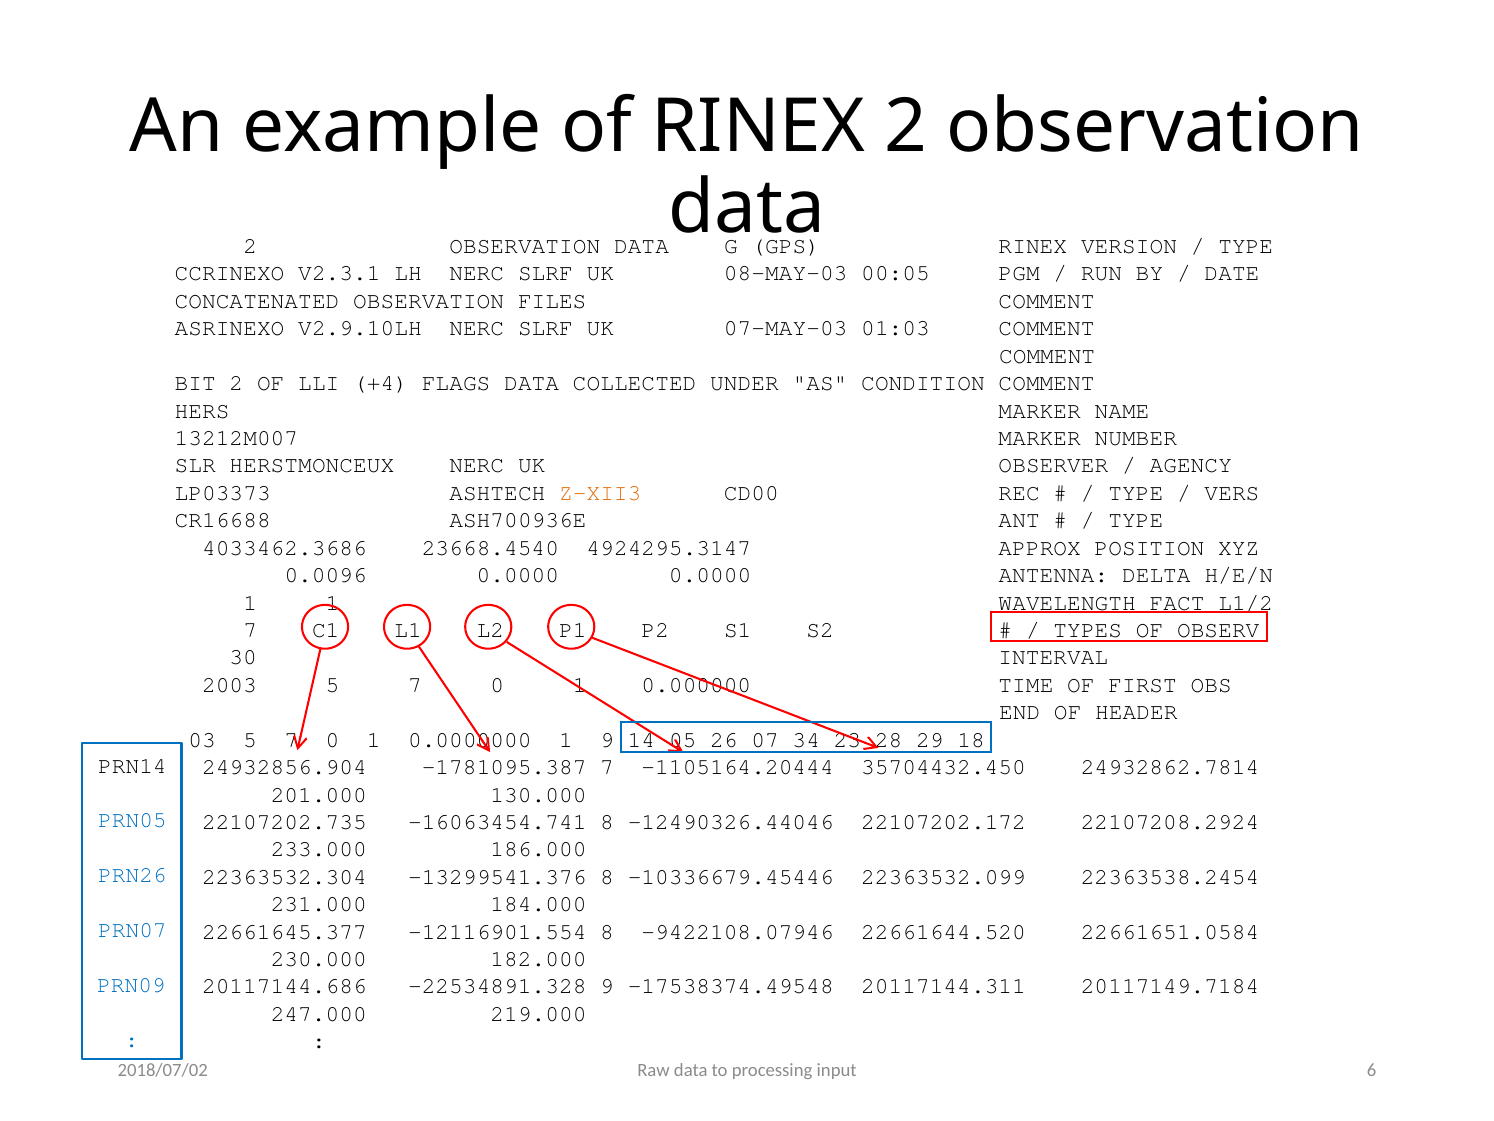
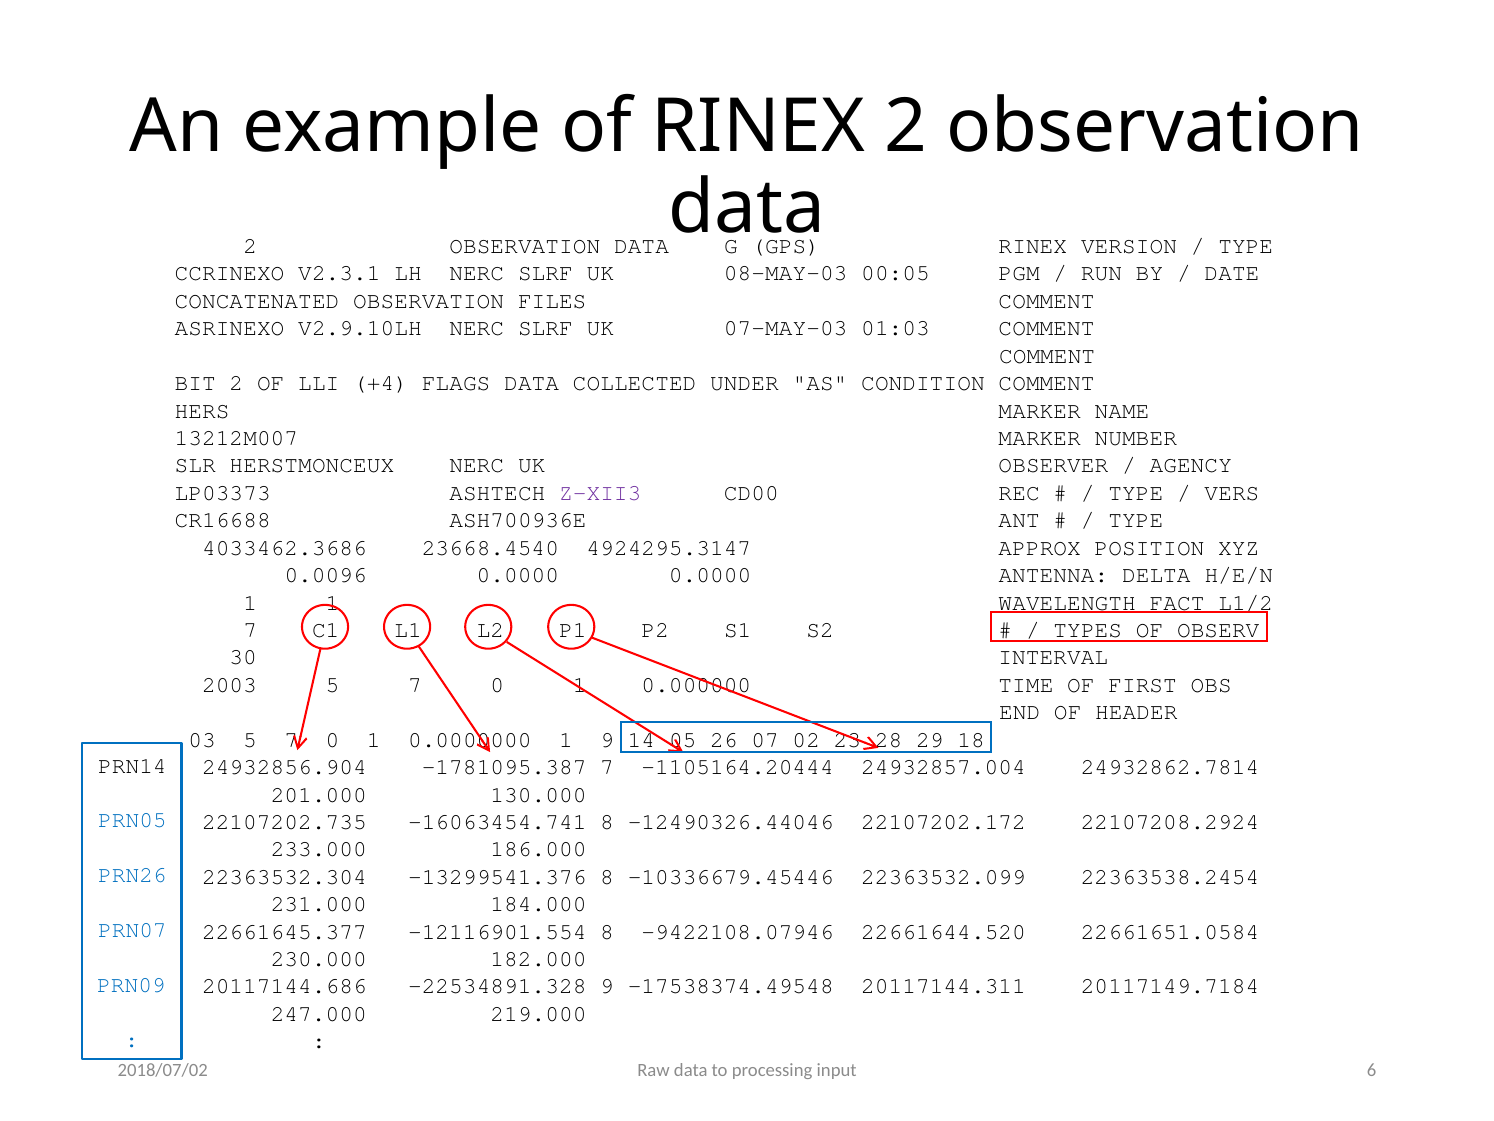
Z-XII3 colour: orange -> purple
34: 34 -> 02
35704432.450: 35704432.450 -> 24932857.004
